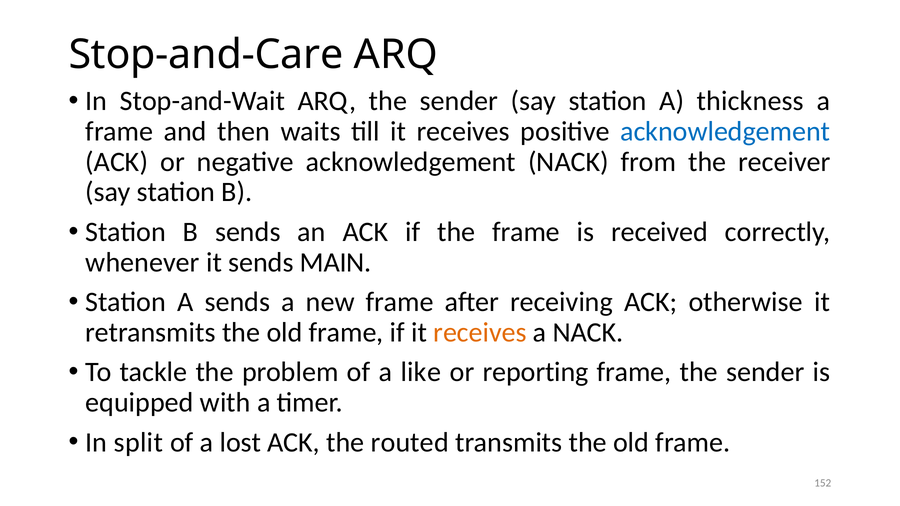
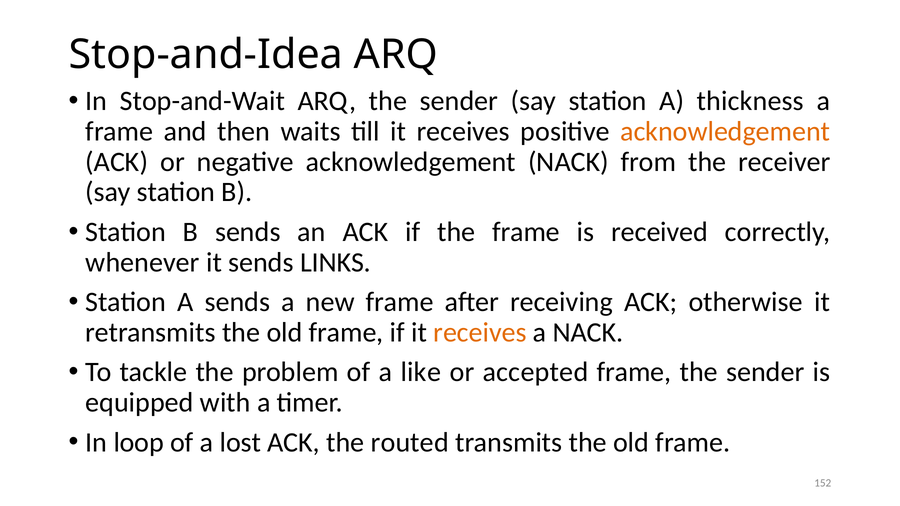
Stop-and-Care: Stop-and-Care -> Stop-and-Idea
acknowledgement at (725, 132) colour: blue -> orange
MAIN: MAIN -> LINKS
reporting: reporting -> accepted
split: split -> loop
